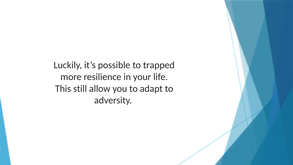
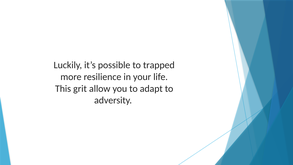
still: still -> grit
